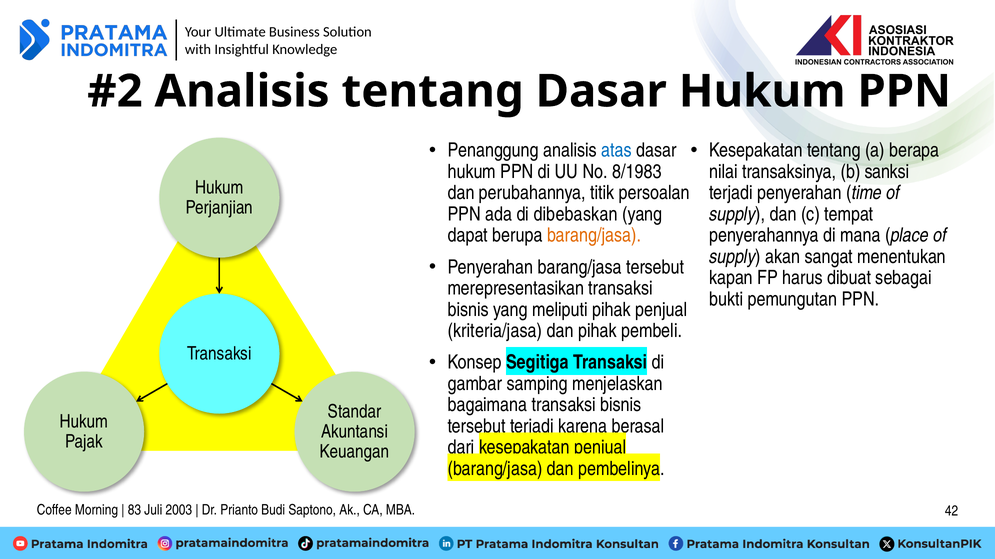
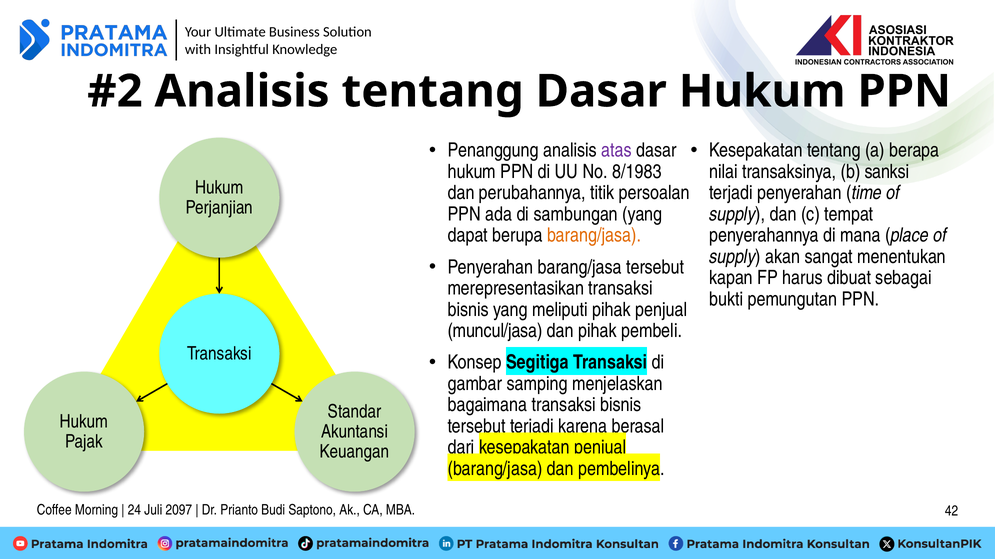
atas colour: blue -> purple
dibebaskan: dibebaskan -> sambungan
kriteria/jasa: kriteria/jasa -> muncul/jasa
83: 83 -> 24
2003: 2003 -> 2097
